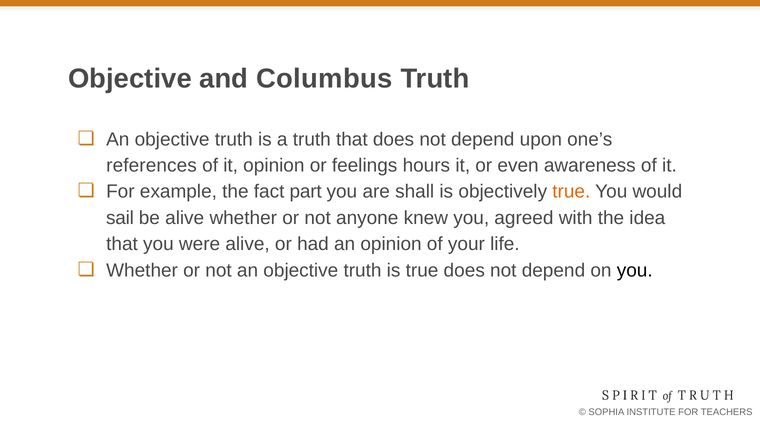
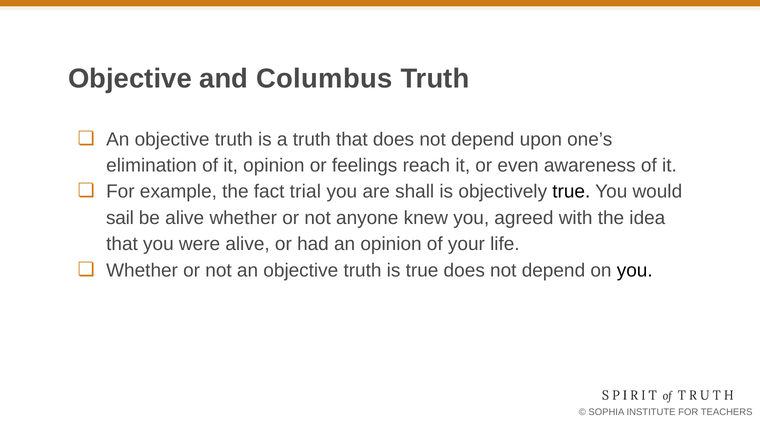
references: references -> elimination
hours: hours -> reach
part: part -> trial
true at (571, 192) colour: orange -> black
